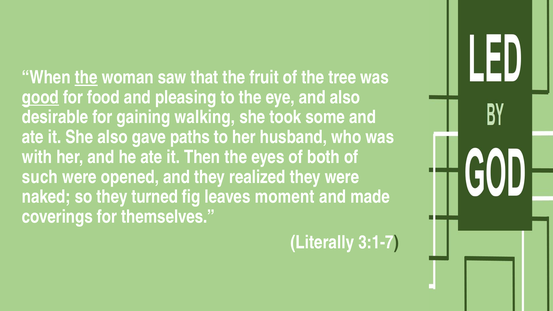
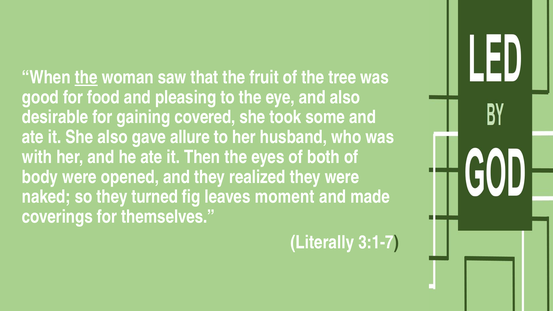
good underline: present -> none
walking: walking -> covered
paths: paths -> allure
such: such -> body
